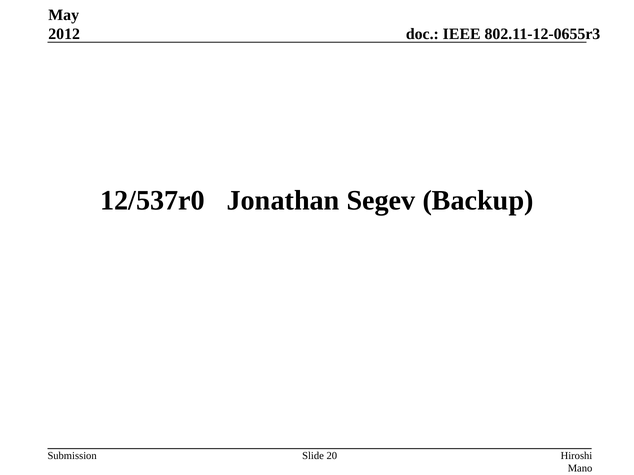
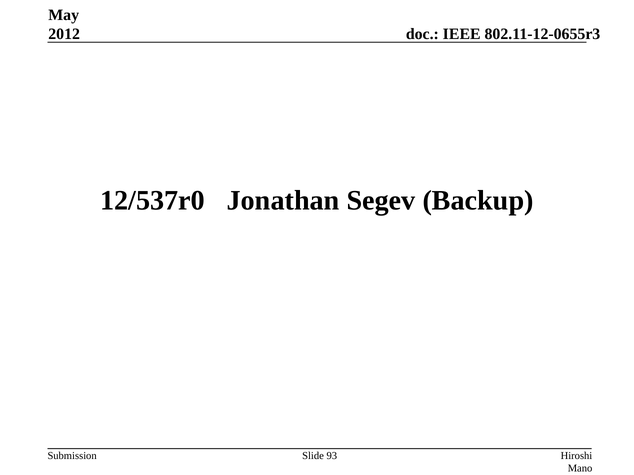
20: 20 -> 93
